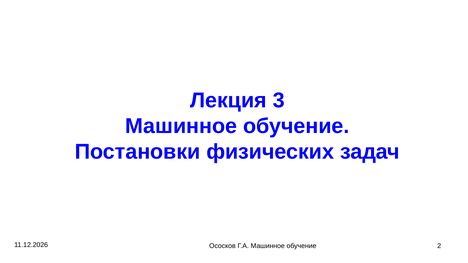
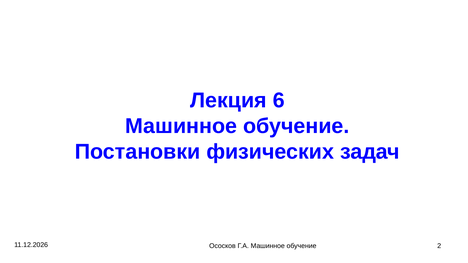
3: 3 -> 6
